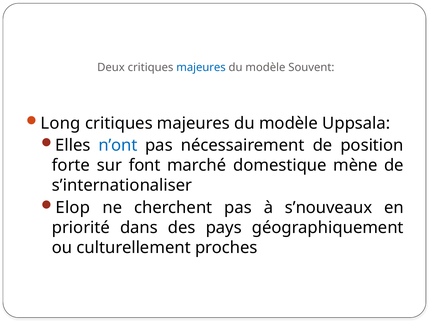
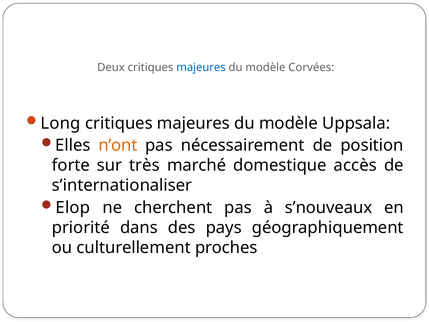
Souvent: Souvent -> Corvées
n’ont colour: blue -> orange
font: font -> très
mène: mène -> accès
